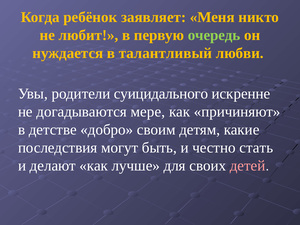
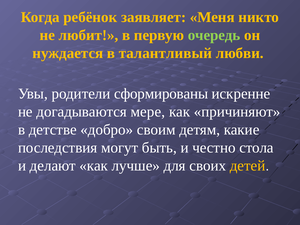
суицидального: суицидального -> сформированы
стать: стать -> стола
детей colour: pink -> yellow
